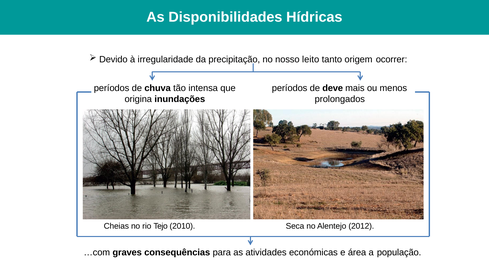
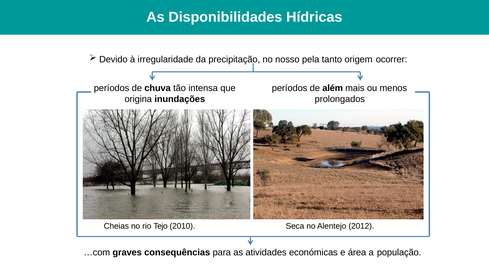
leito: leito -> pela
deve: deve -> além
